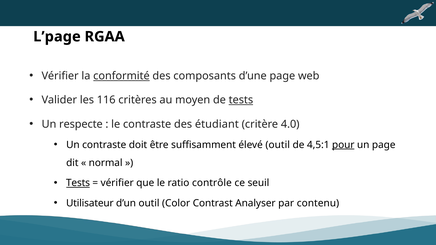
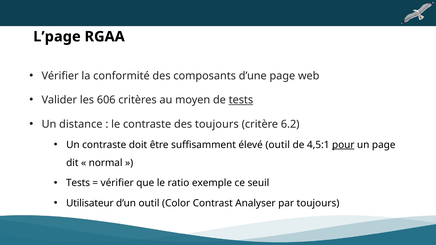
conformité underline: present -> none
116: 116 -> 606
respecte: respecte -> distance
des étudiant: étudiant -> toujours
4.0: 4.0 -> 6.2
Tests at (78, 183) underline: present -> none
contrôle: contrôle -> exemple
par contenu: contenu -> toujours
